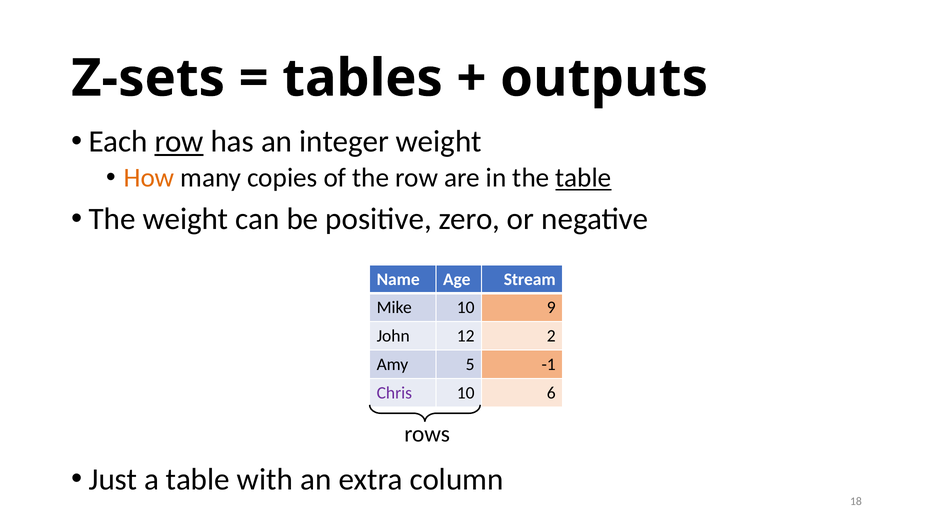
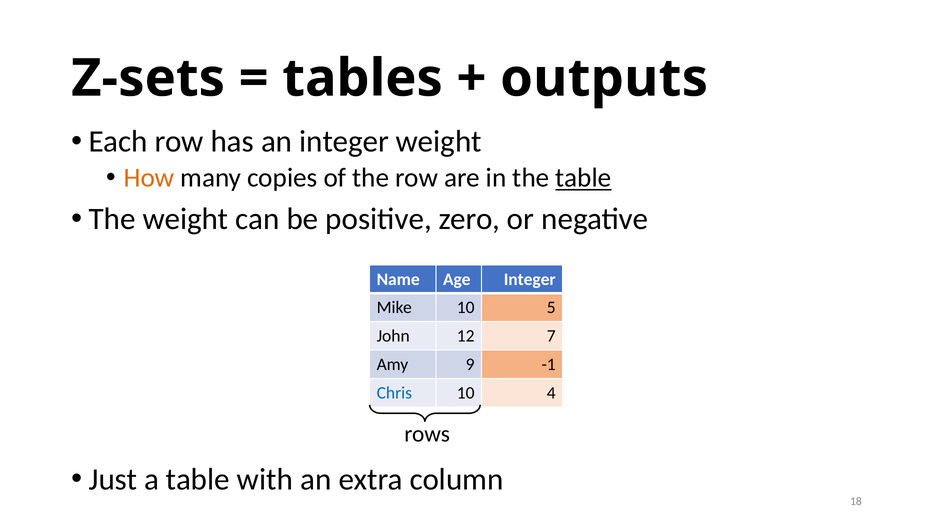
row at (179, 142) underline: present -> none
Age Stream: Stream -> Integer
9: 9 -> 5
2: 2 -> 7
5: 5 -> 9
Chris colour: purple -> blue
6: 6 -> 4
